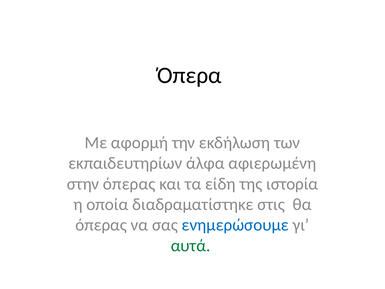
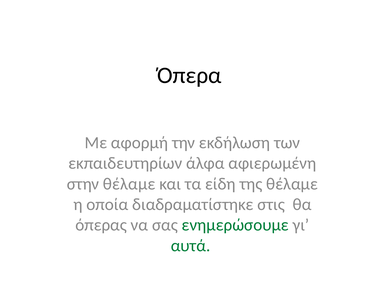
στην όπερας: όπερας -> θέλαμε
της ιστορία: ιστορία -> θέλαμε
ενημερώσουμε colour: blue -> green
